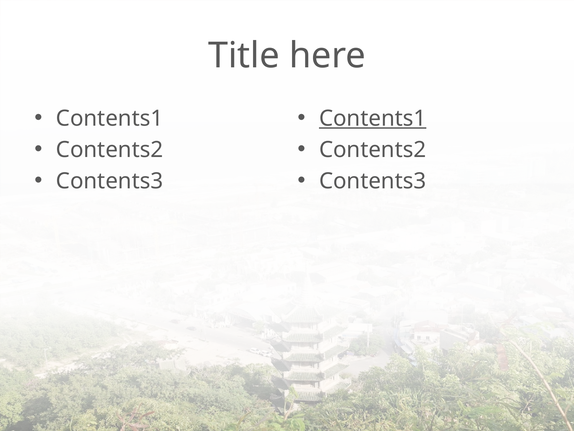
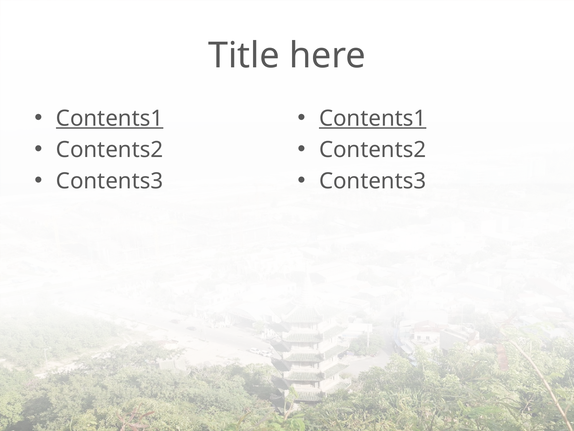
Contents1 at (110, 118) underline: none -> present
